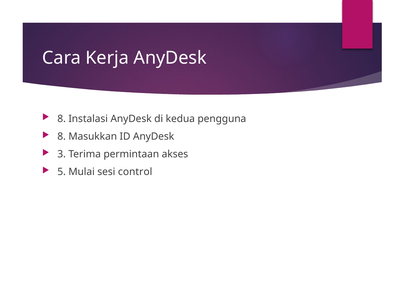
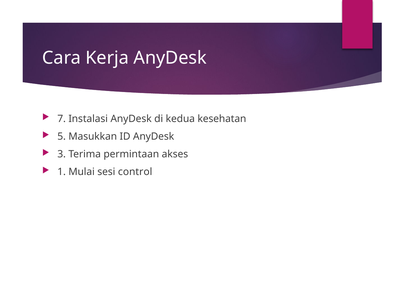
8 at (62, 119): 8 -> 7
pengguna: pengguna -> kesehatan
8 at (62, 136): 8 -> 5
5: 5 -> 1
